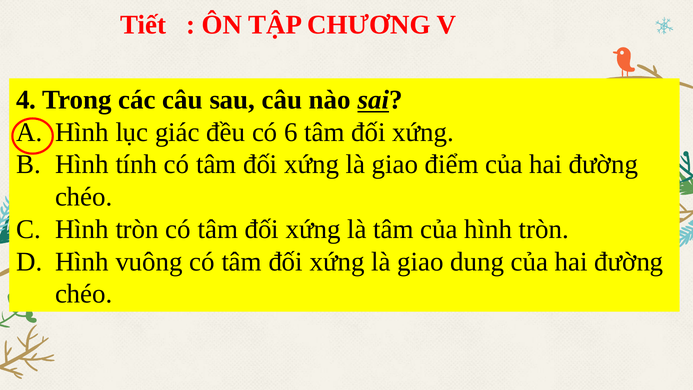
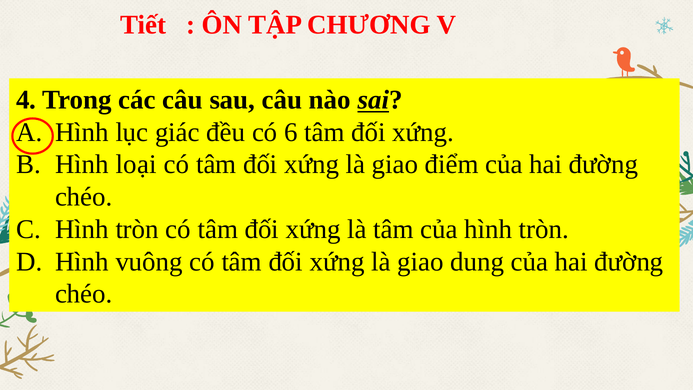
tính: tính -> loại
